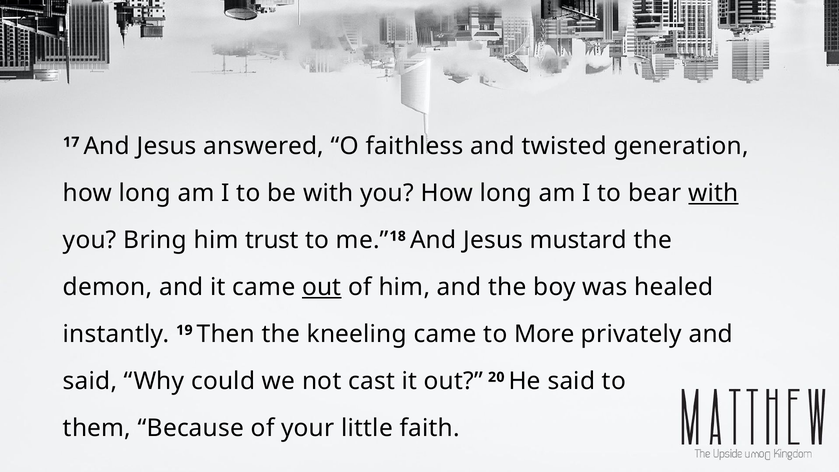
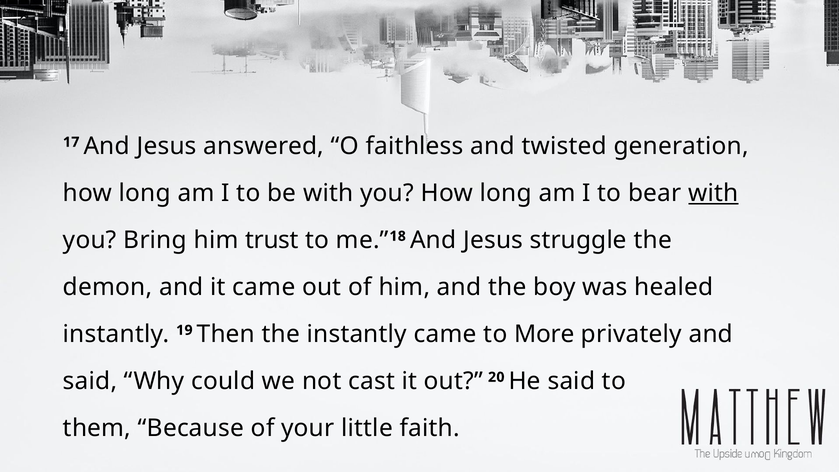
mustard: mustard -> struggle
out at (322, 287) underline: present -> none
the kneeling: kneeling -> instantly
